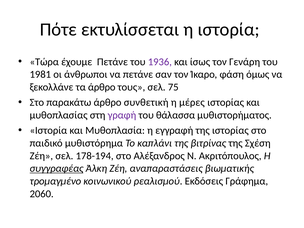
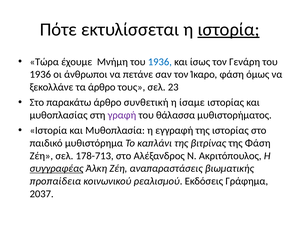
ιστορία at (229, 29) underline: none -> present
έχουμε Πετάνε: Πετάνε -> Μνήμη
1936 at (160, 62) colour: purple -> blue
1981 at (40, 74): 1981 -> 1936
75: 75 -> 23
μέρες: μέρες -> ίσαμε
της Σχέση: Σχέση -> Φάση
178-194: 178-194 -> 178-713
τρομαγμένο: τρομαγμένο -> προπαίδεια
2060: 2060 -> 2037
